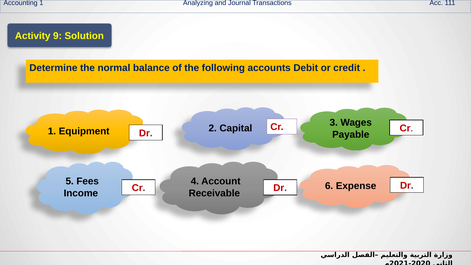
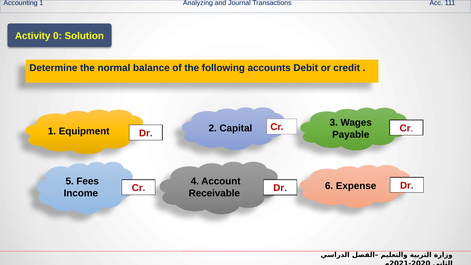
9: 9 -> 0
